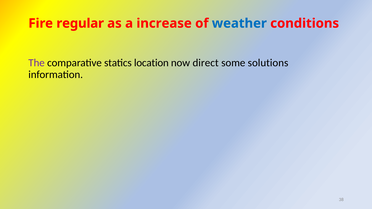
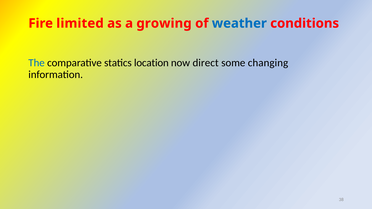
regular: regular -> limited
increase: increase -> growing
The colour: purple -> blue
solutions: solutions -> changing
